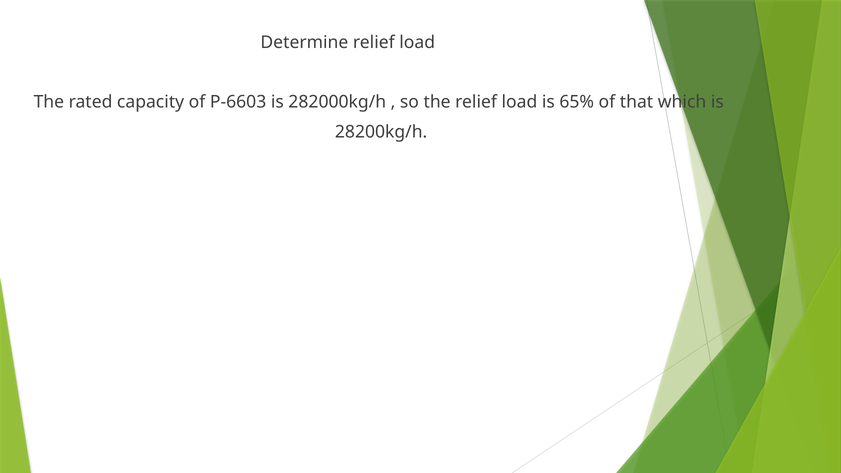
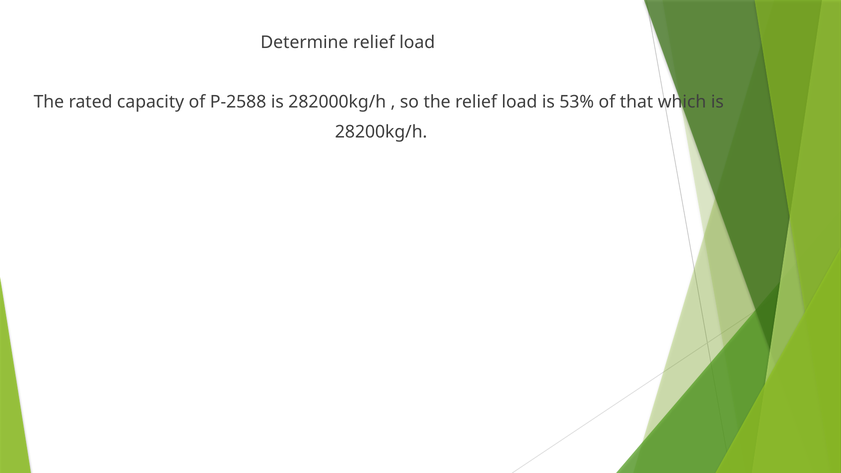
P-6603: P-6603 -> P-2588
65%: 65% -> 53%
